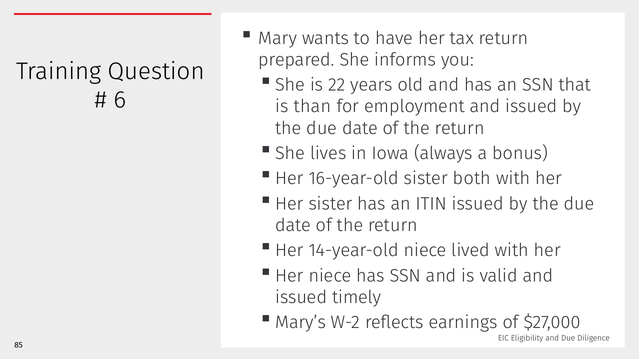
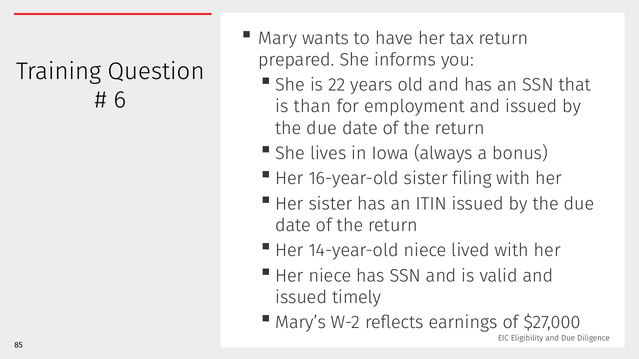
both: both -> filing
